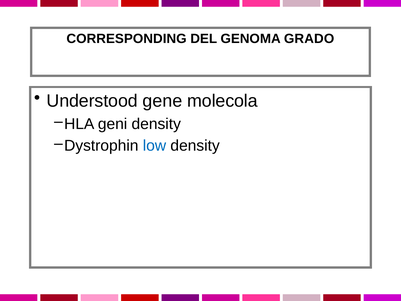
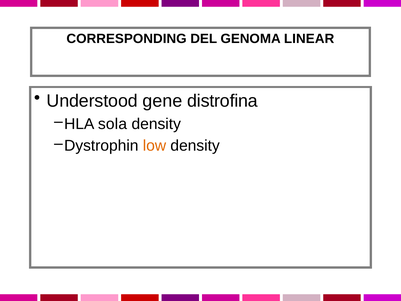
GRADO: GRADO -> LINEAR
molecola: molecola -> distrofina
geni: geni -> sola
low colour: blue -> orange
